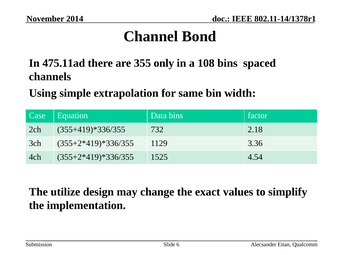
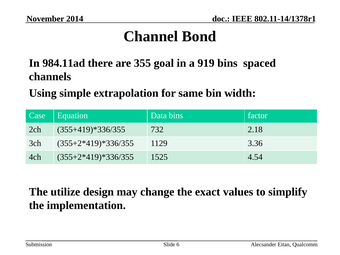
475.11ad: 475.11ad -> 984.11ad
only: only -> goal
108: 108 -> 919
